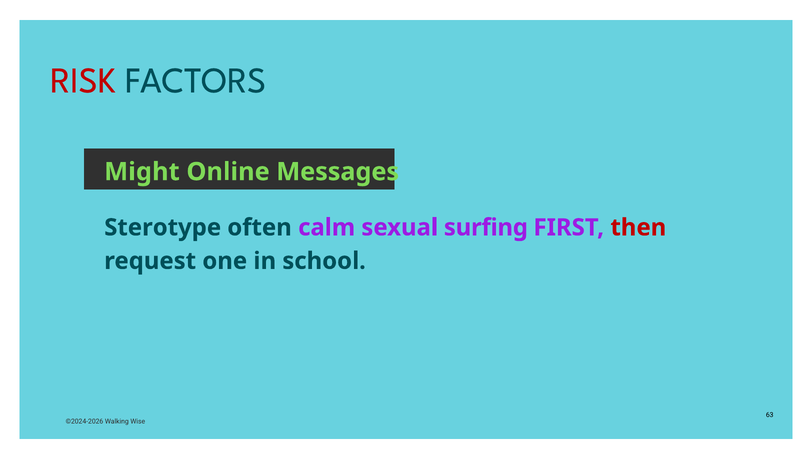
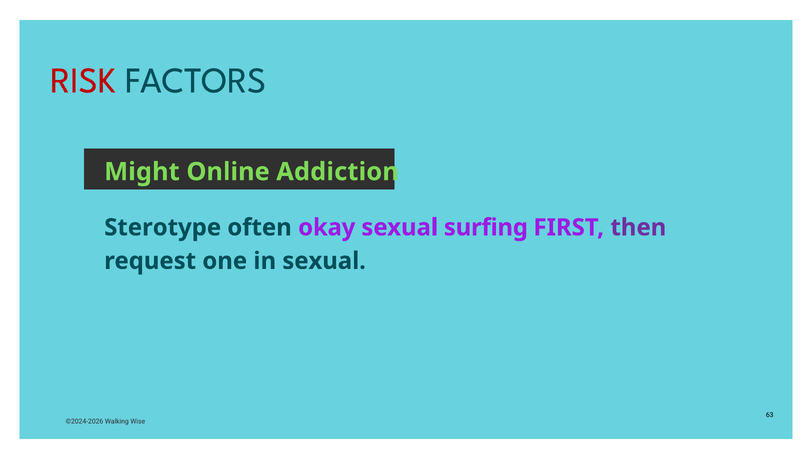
Messages: Messages -> Addiction
calm: calm -> okay
then colour: red -> purple
in school: school -> sexual
